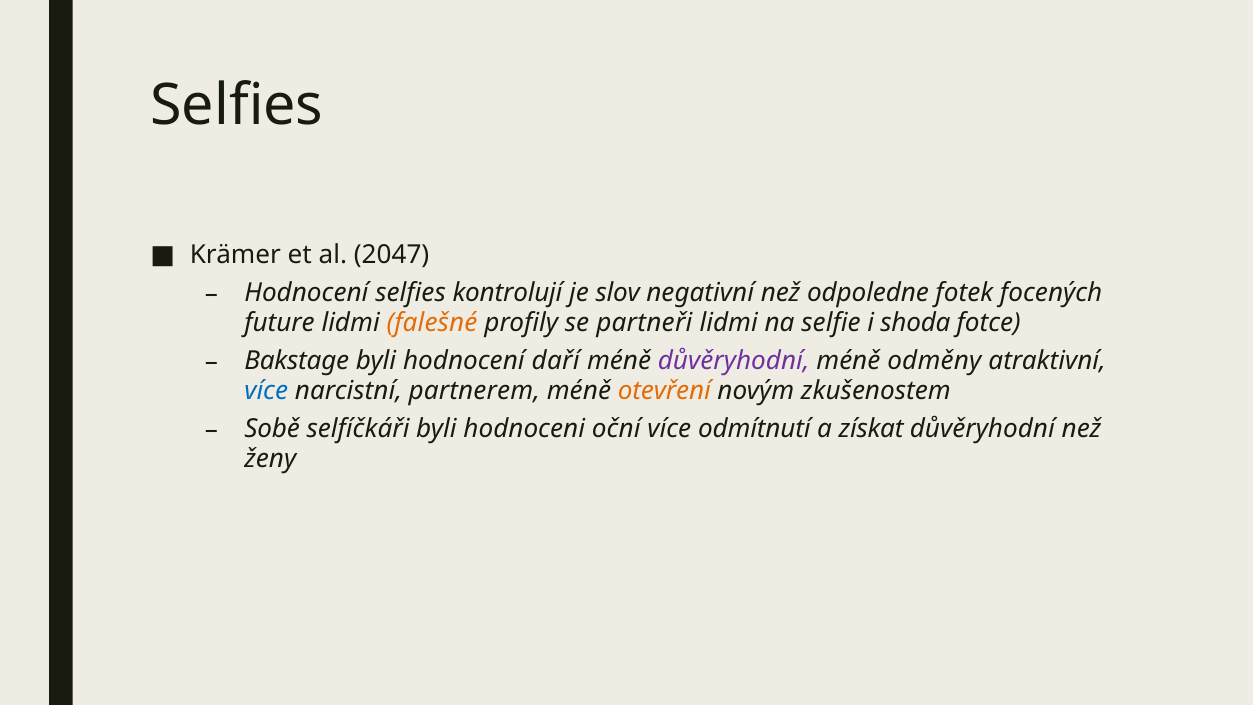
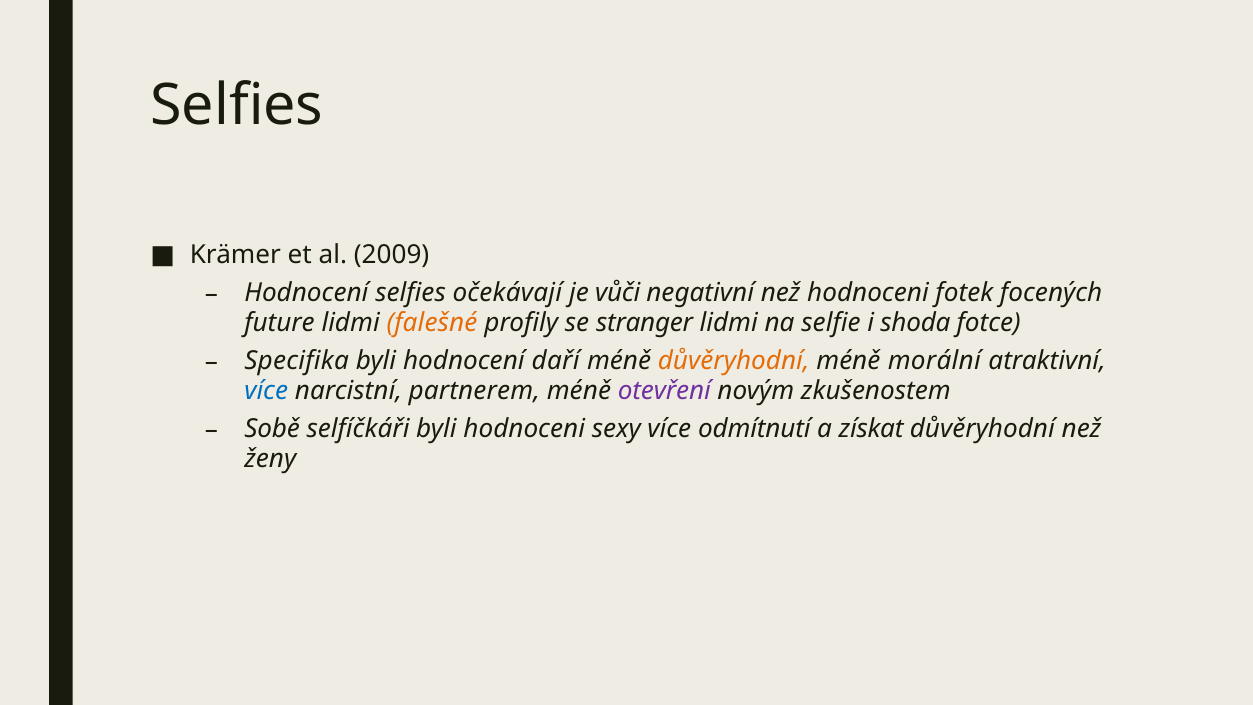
2047: 2047 -> 2009
kontrolují: kontrolují -> očekávají
slov: slov -> vůči
než odpoledne: odpoledne -> hodnoceni
partneři: partneři -> stranger
Bakstage: Bakstage -> Specifika
důvěryhodní at (734, 361) colour: purple -> orange
odměny: odměny -> morální
otevření colour: orange -> purple
oční: oční -> sexy
